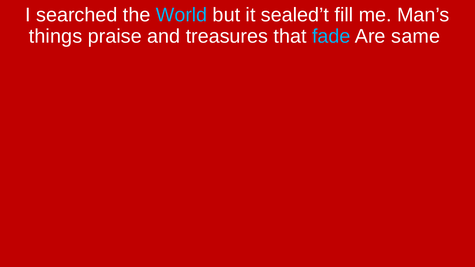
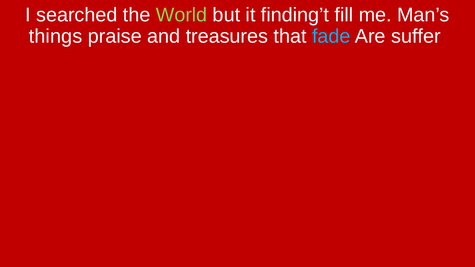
World colour: light blue -> light green
sealed’t: sealed’t -> finding’t
same: same -> suffer
